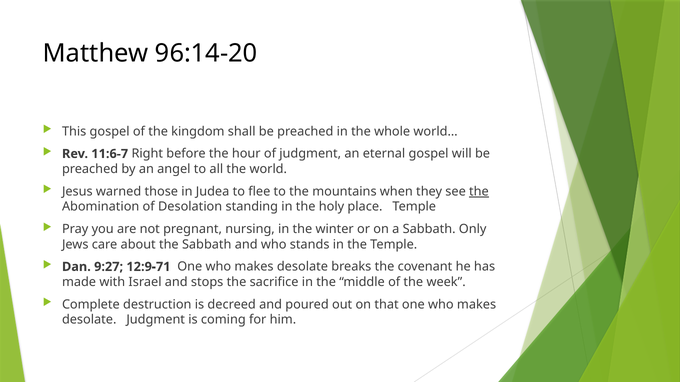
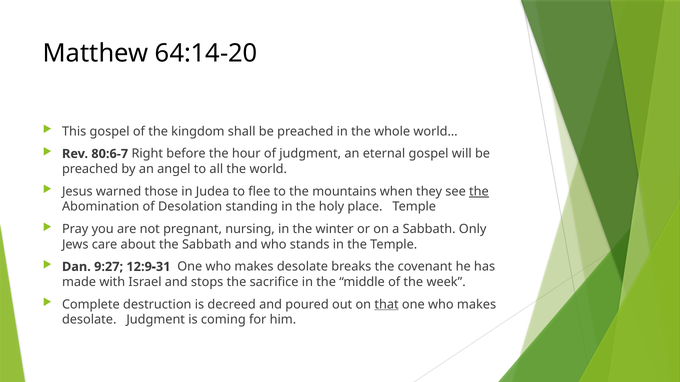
96:14-20: 96:14-20 -> 64:14-20
11:6-7: 11:6-7 -> 80:6-7
12:9-71: 12:9-71 -> 12:9-31
that underline: none -> present
